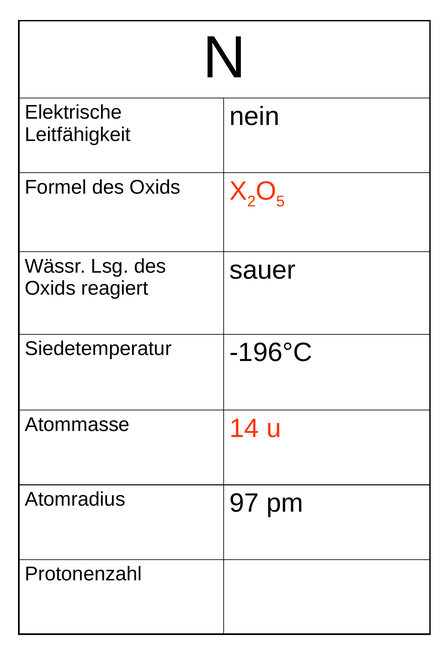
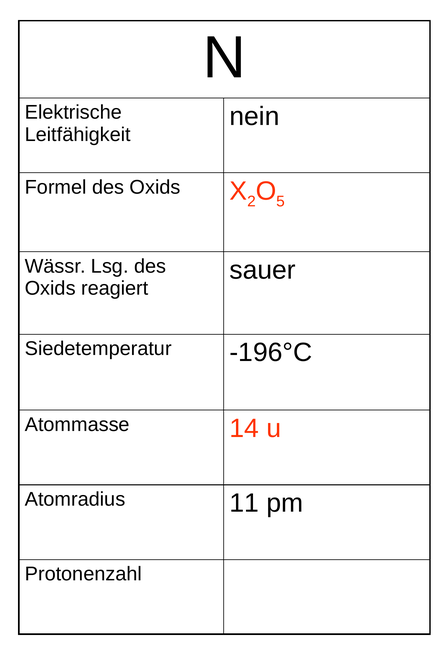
97: 97 -> 11
